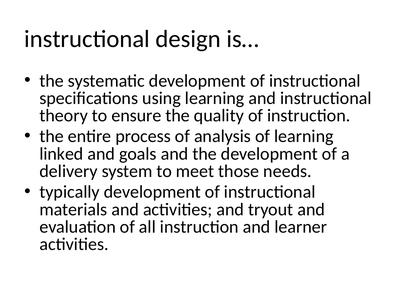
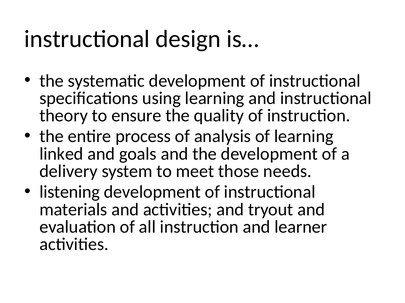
typically: typically -> listening
